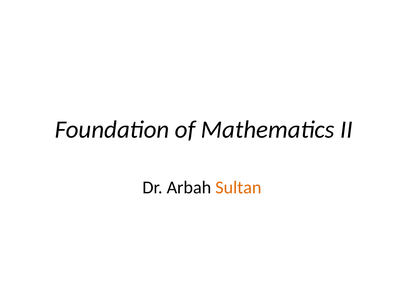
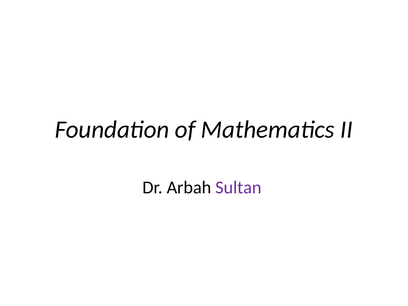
Sultan colour: orange -> purple
